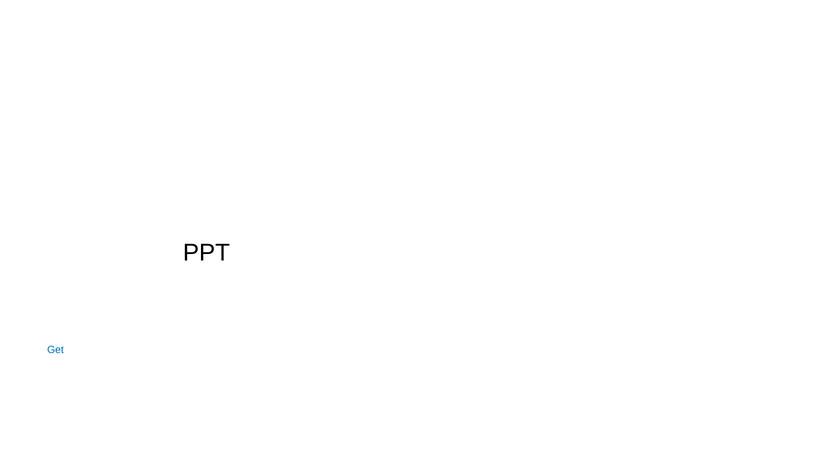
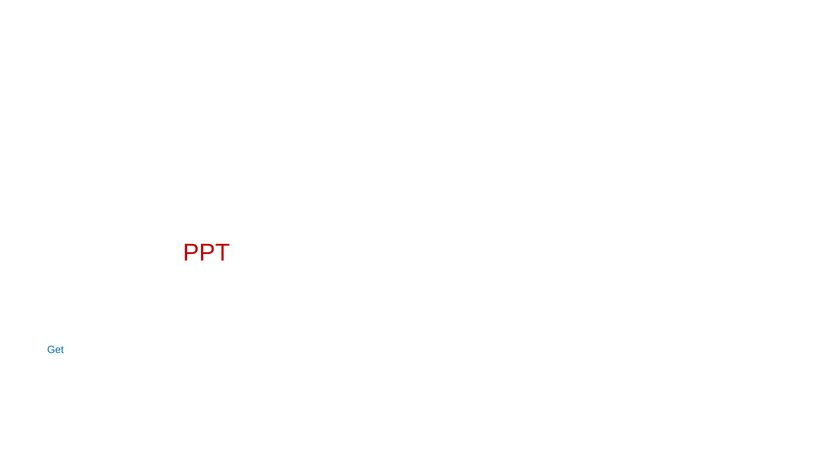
PPT colour: black -> red
